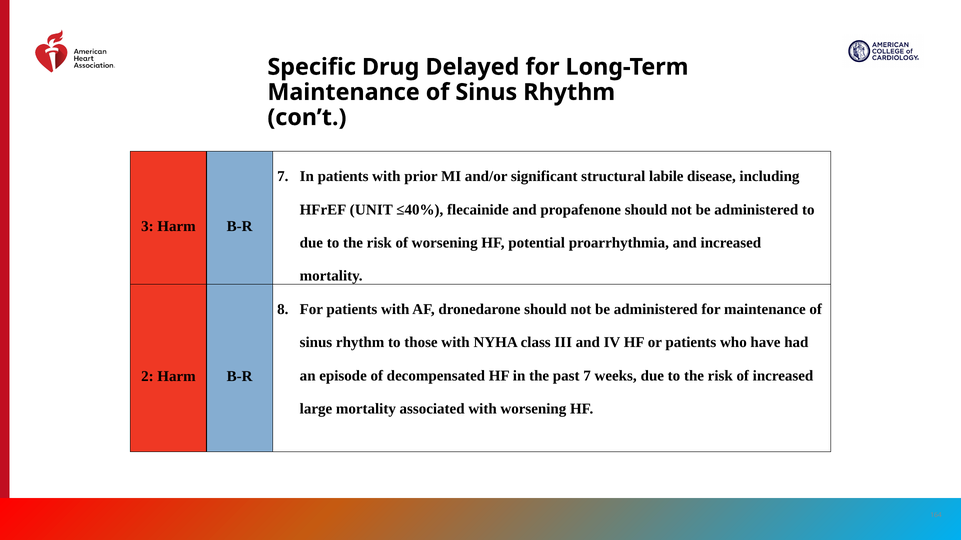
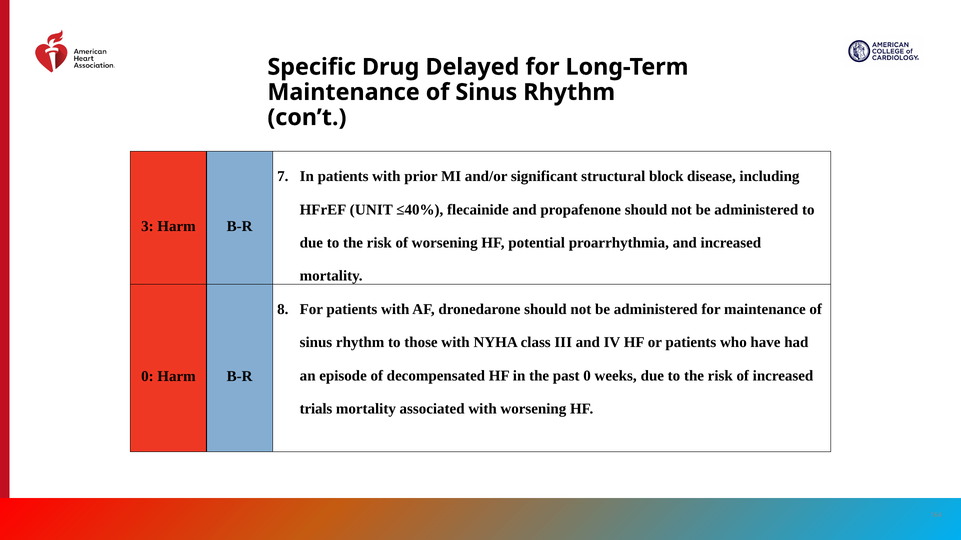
labile: labile -> block
past 7: 7 -> 0
2 at (147, 377): 2 -> 0
large: large -> trials
